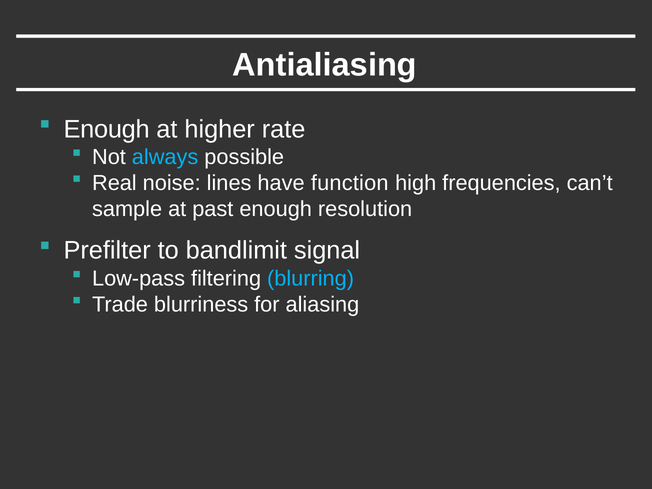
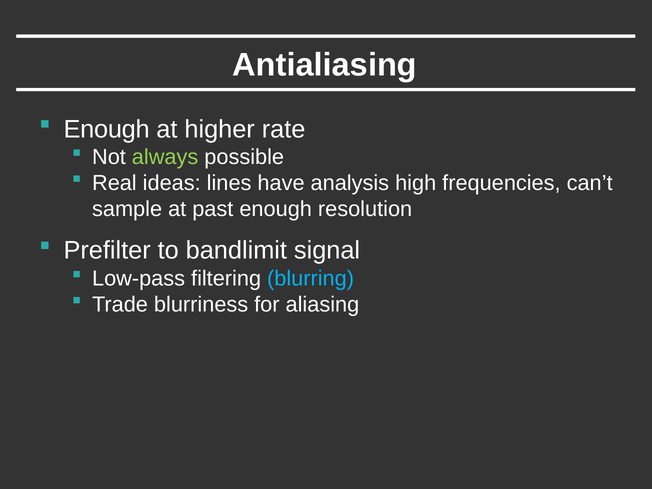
always colour: light blue -> light green
noise: noise -> ideas
function: function -> analysis
